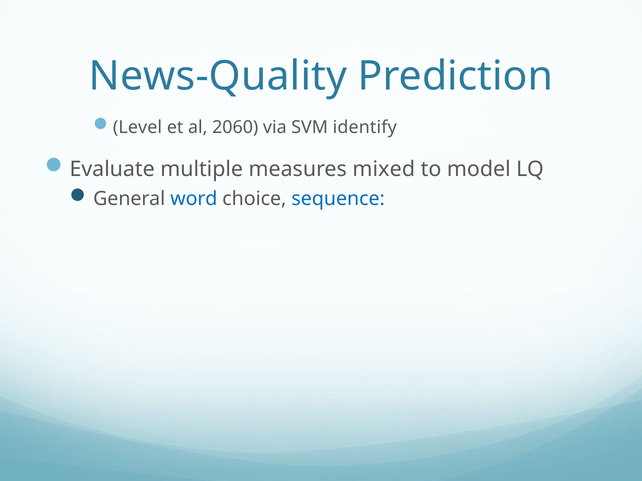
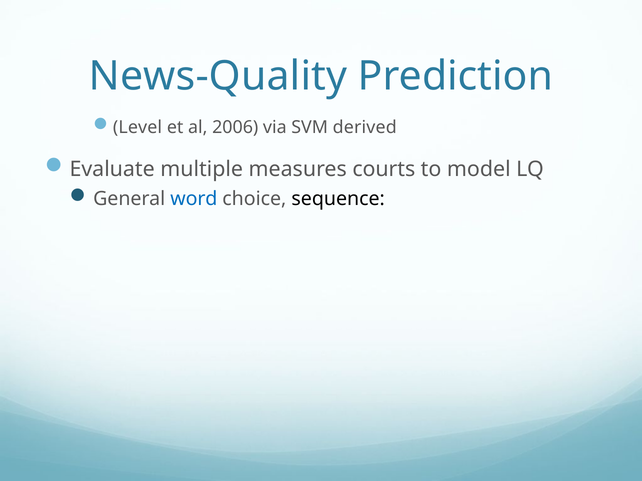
2060: 2060 -> 2006
identify: identify -> derived
mixed: mixed -> courts
sequence colour: blue -> black
